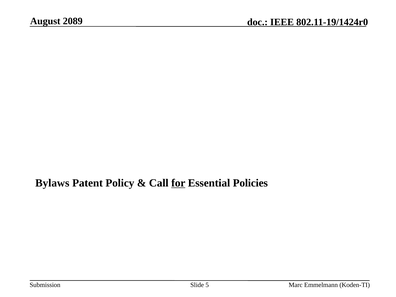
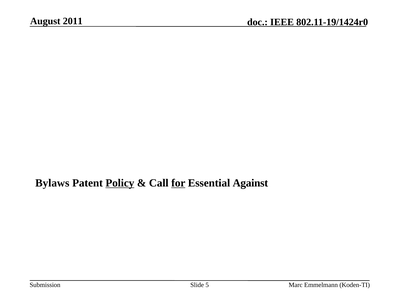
2089: 2089 -> 2011
Policy underline: none -> present
Policies: Policies -> Against
